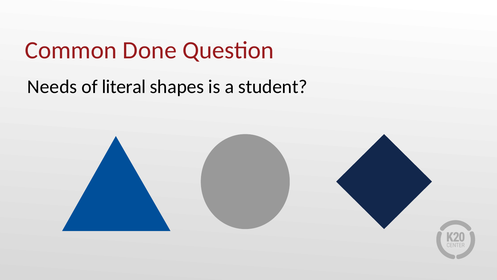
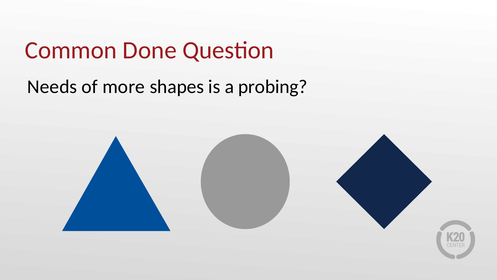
literal: literal -> more
student: student -> probing
